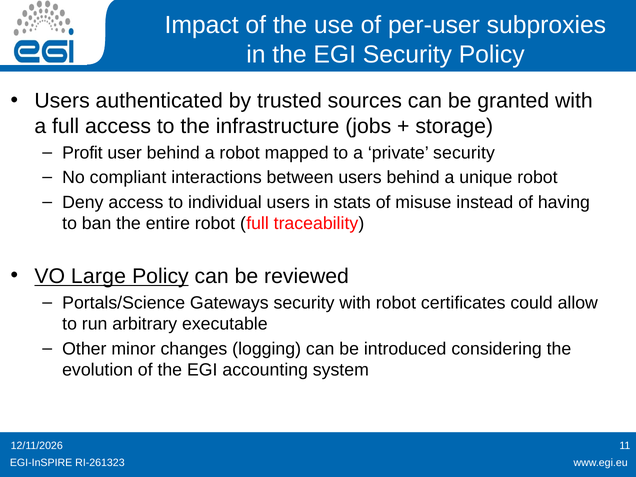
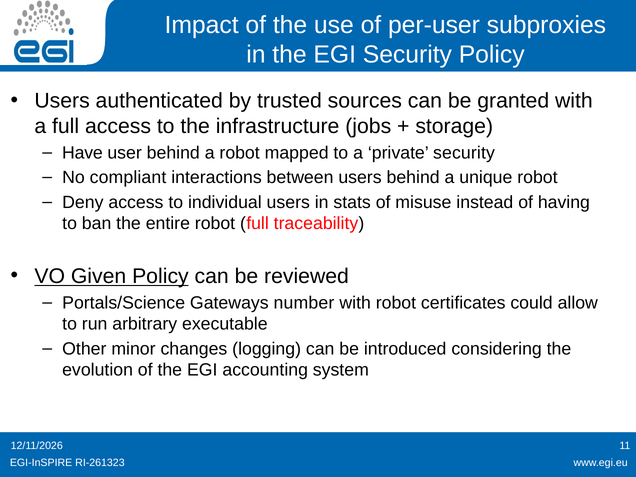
Profit: Profit -> Have
Large: Large -> Given
Gateways security: security -> number
